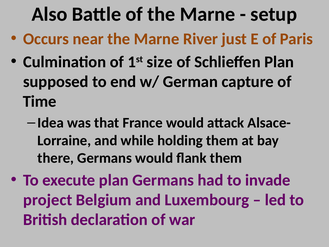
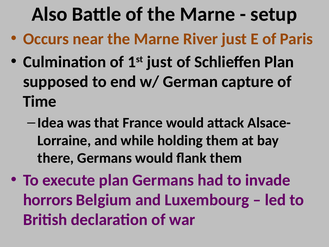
1st size: size -> just
project: project -> horrors
